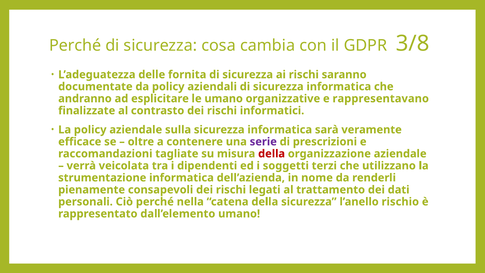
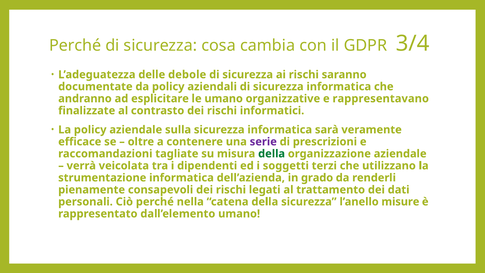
3/8: 3/8 -> 3/4
fornita: fornita -> debole
della at (272, 154) colour: red -> green
nome: nome -> grado
rischio: rischio -> misure
